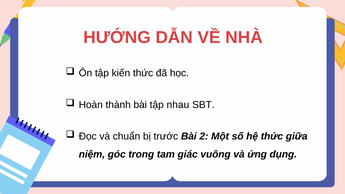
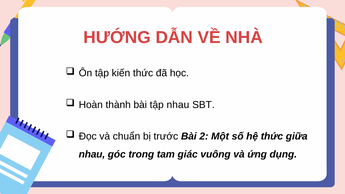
niệm at (92, 154): niệm -> nhau
